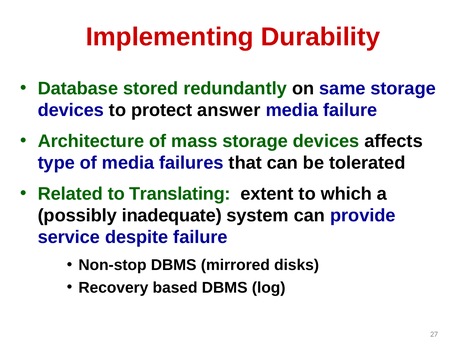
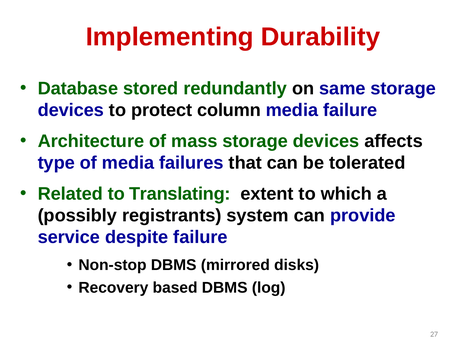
answer: answer -> column
inadequate: inadequate -> registrants
